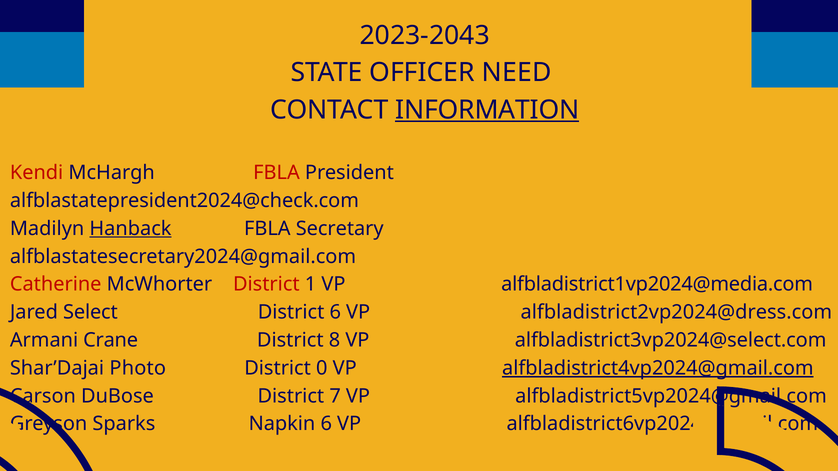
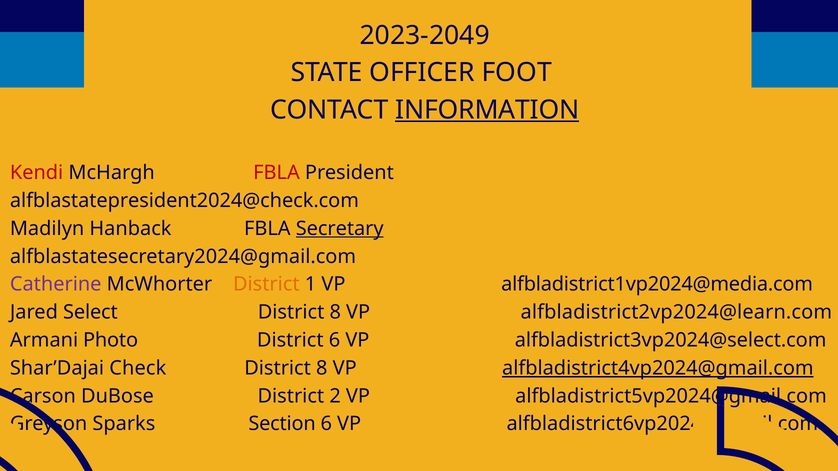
2023-2043: 2023-2043 -> 2023-2049
NEED: NEED -> FOOT
Hanback underline: present -> none
Secretary underline: none -> present
Catherine colour: red -> purple
District at (266, 285) colour: red -> orange
6 at (335, 313): 6 -> 8
alfbladistrict2vp2024@dress.com: alfbladistrict2vp2024@dress.com -> alfbladistrict2vp2024@learn.com
Crane: Crane -> Photo
District 8: 8 -> 6
Photo: Photo -> Check
0 at (322, 368): 0 -> 8
7: 7 -> 2
Napkin: Napkin -> Section
